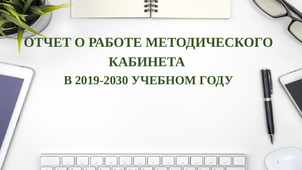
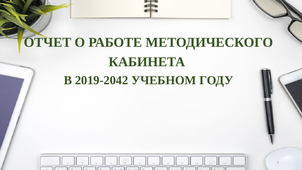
2019-2030: 2019-2030 -> 2019-2042
